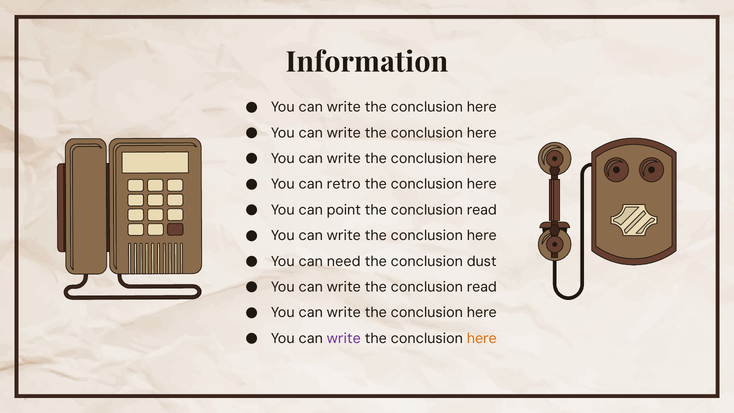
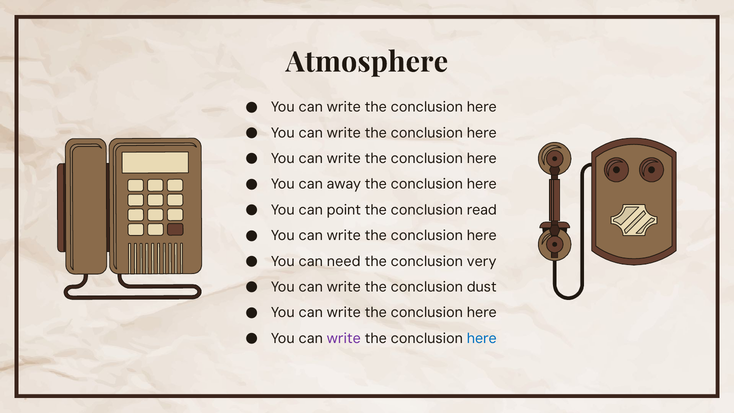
Information: Information -> Atmosphere
retro: retro -> away
dust: dust -> very
write the conclusion read: read -> dust
here at (482, 338) colour: orange -> blue
